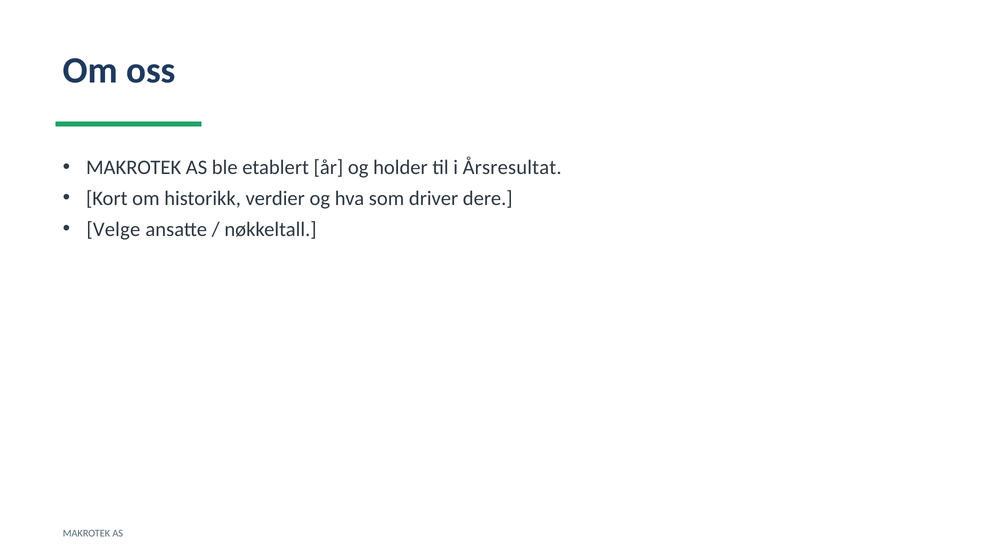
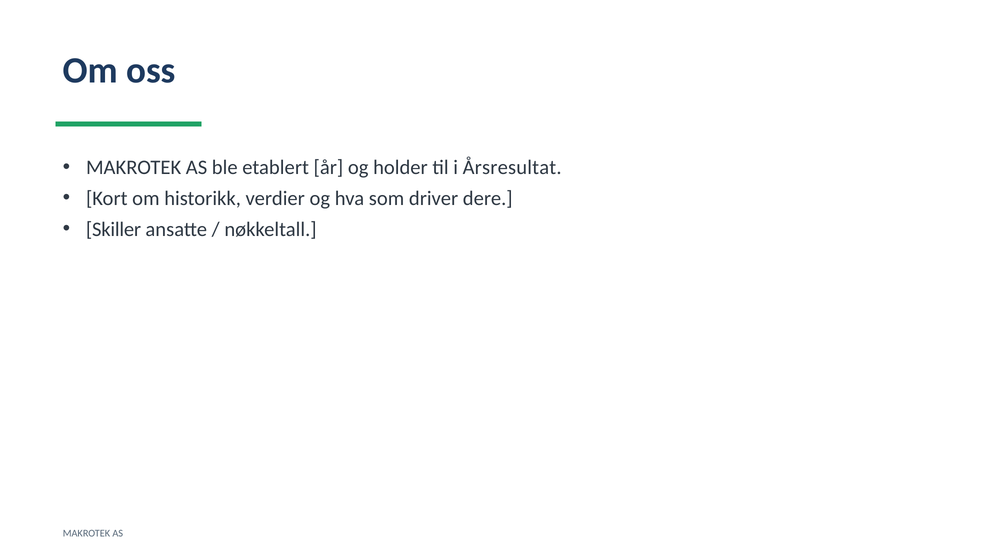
Velge: Velge -> Skiller
